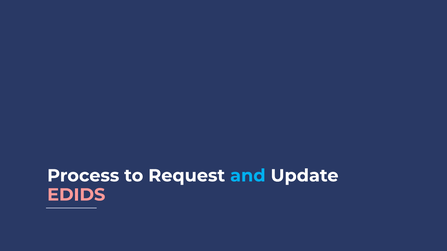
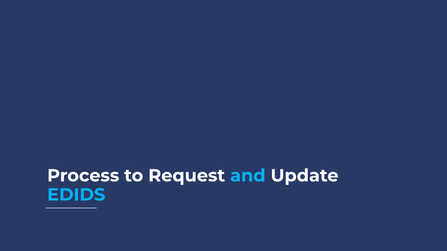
EDIDS colour: pink -> light blue
